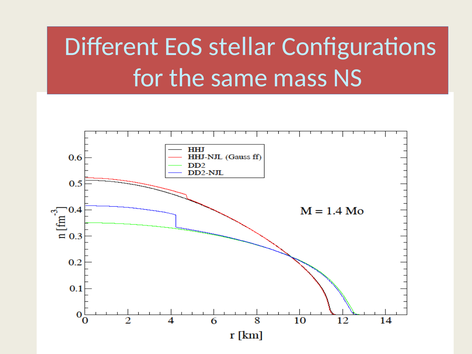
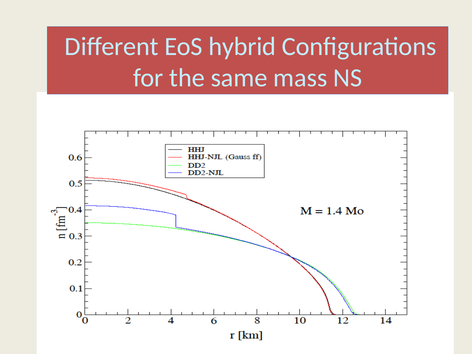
stellar: stellar -> hybrid
